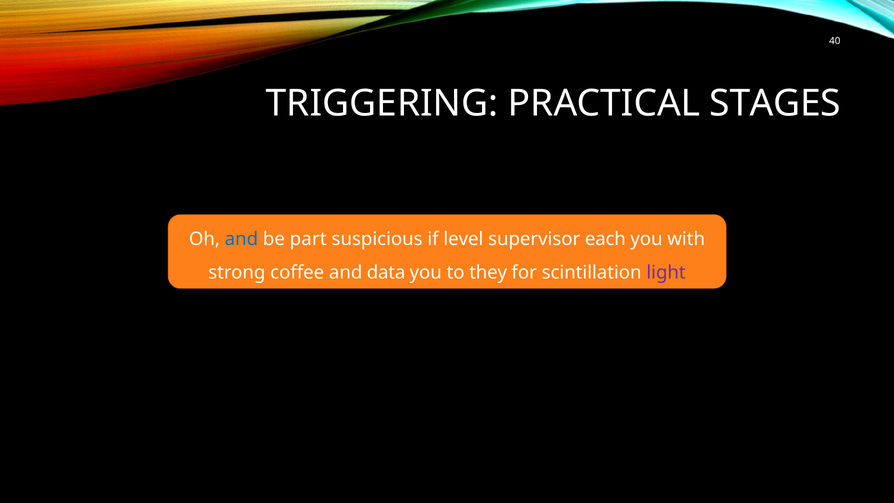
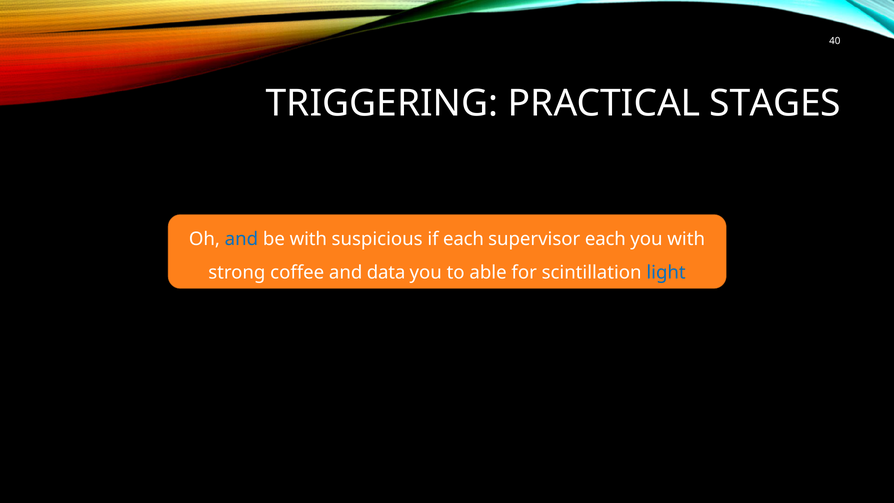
be part: part -> with
if level: level -> each
they: they -> able
light colour: purple -> blue
